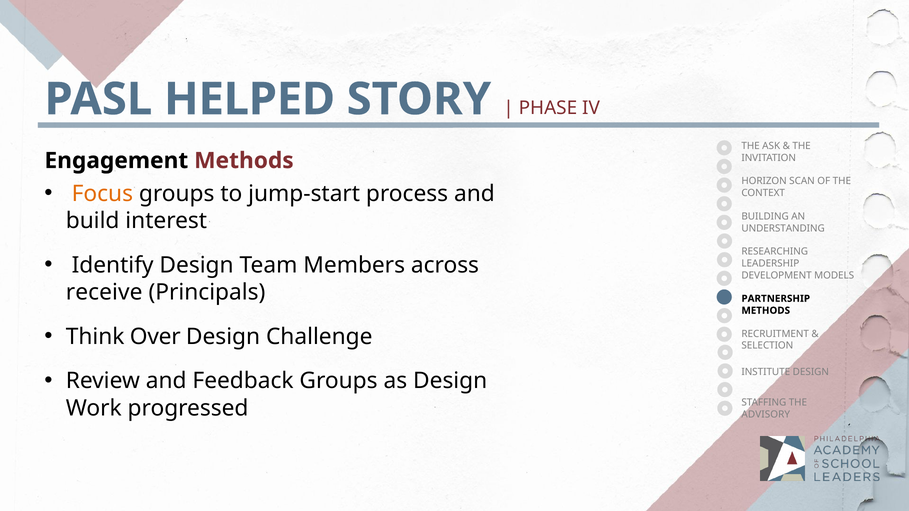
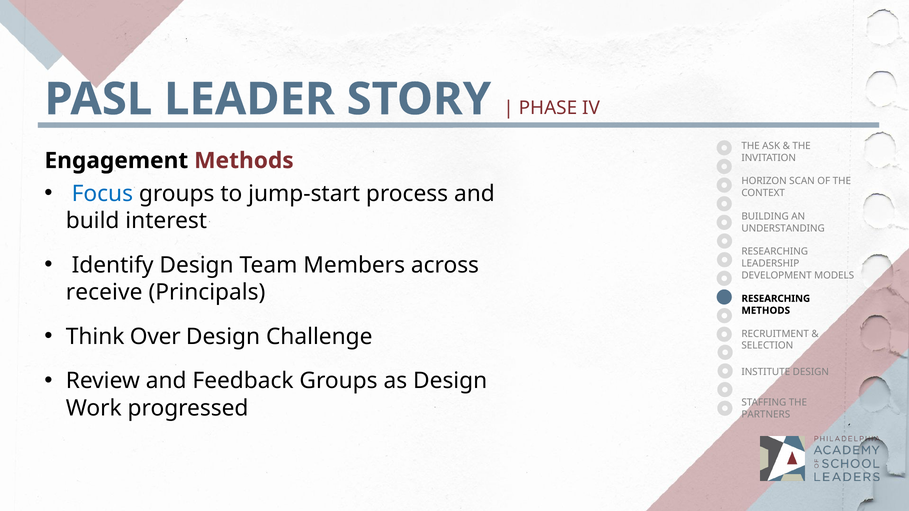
HELPED: HELPED -> LEADER
Focus colour: orange -> blue
PARTNERSHIP at (776, 299): PARTNERSHIP -> RESEARCHING
ADVISORY: ADVISORY -> PARTNERS
